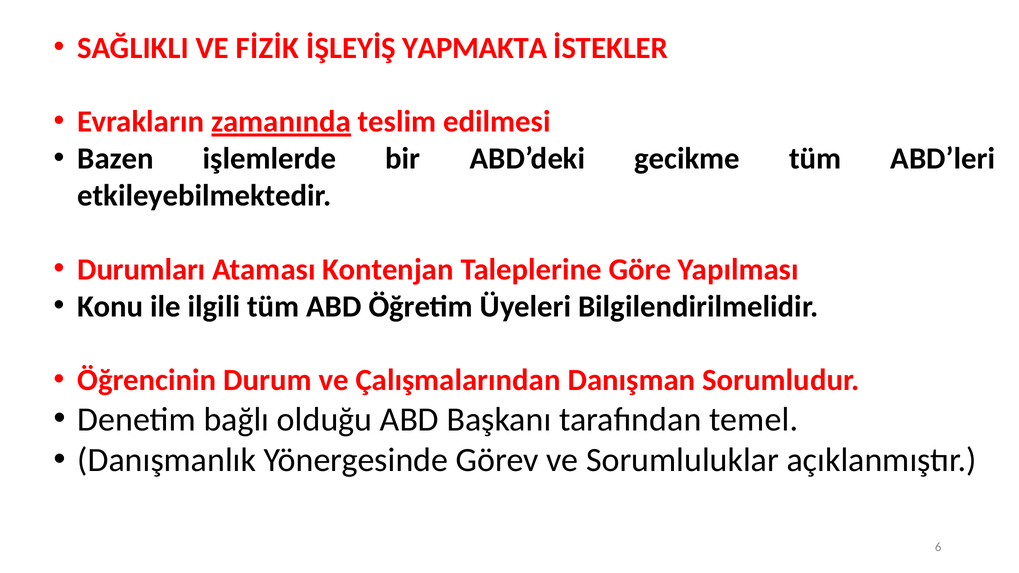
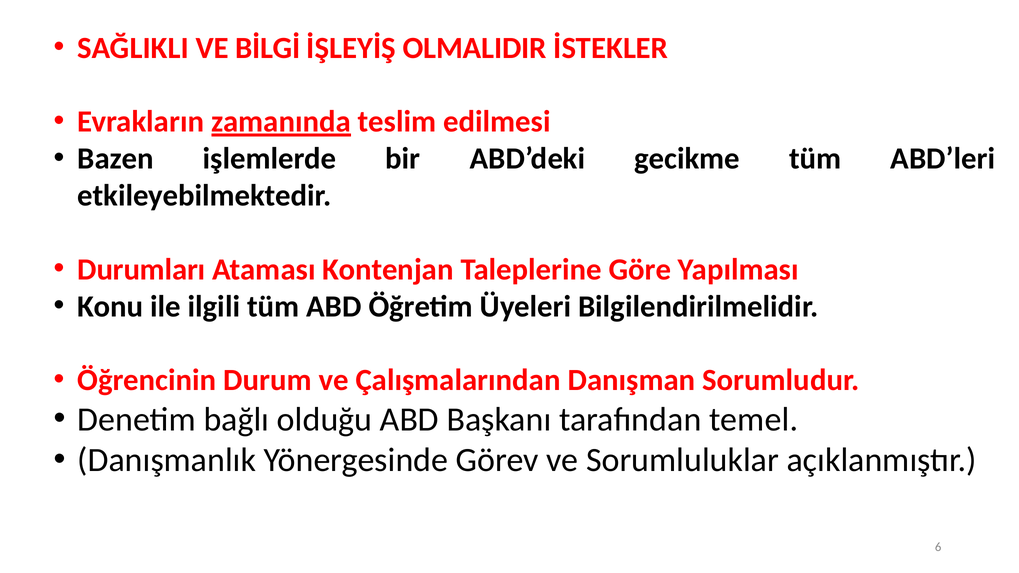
FİZİK: FİZİK -> BİLGİ
YAPMAKTA: YAPMAKTA -> OLMALIDIR
